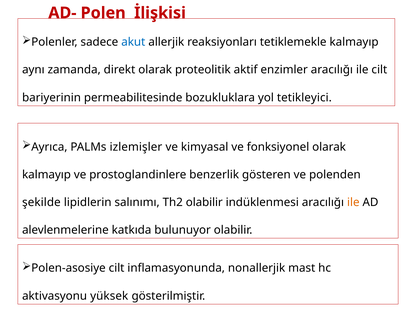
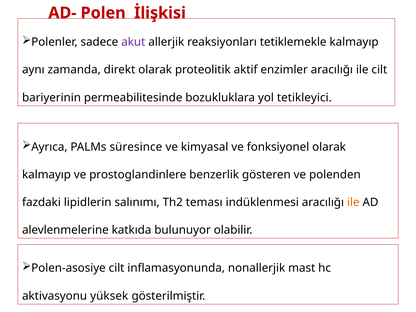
akut colour: blue -> purple
izlemişler: izlemişler -> süresince
şekilde: şekilde -> fazdaki
Th2 olabilir: olabilir -> teması
